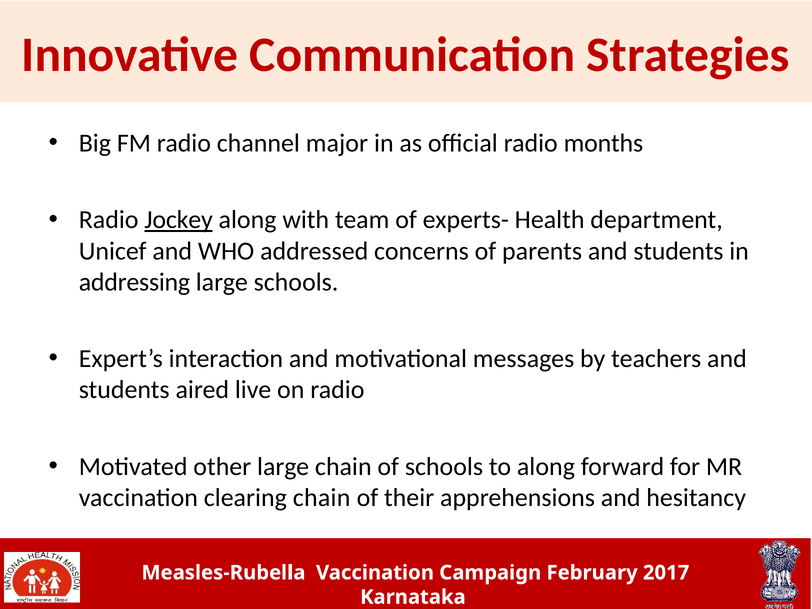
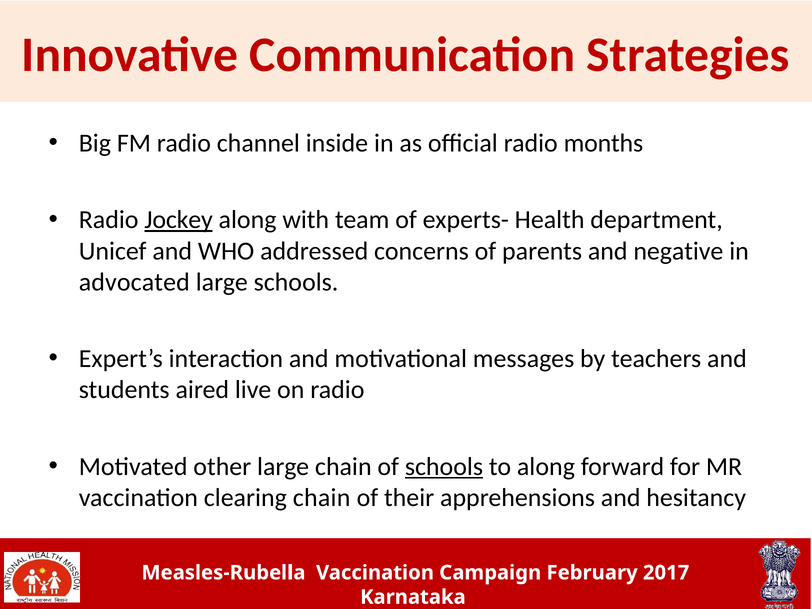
major: major -> inside
parents and students: students -> negative
addressing: addressing -> advocated
schools at (444, 466) underline: none -> present
